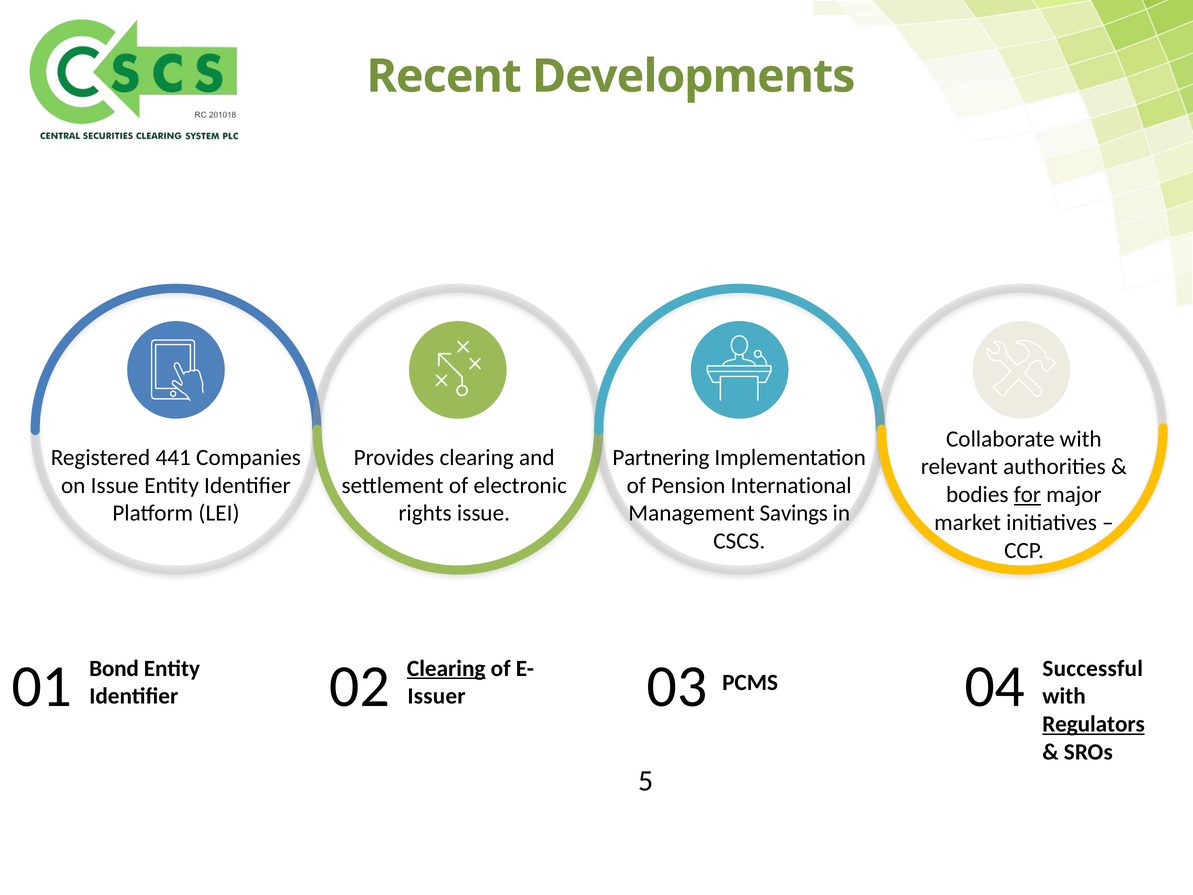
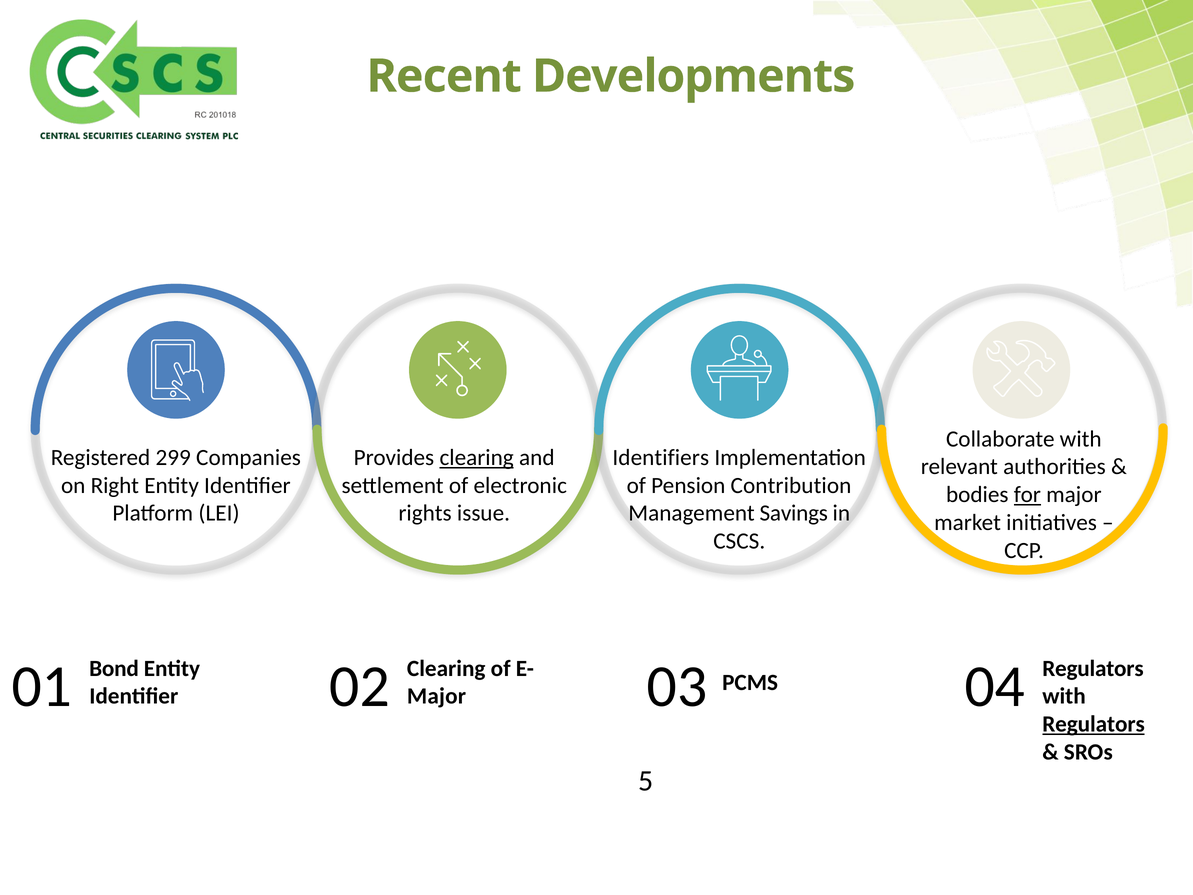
Partnering: Partnering -> Identifiers
441: 441 -> 299
clearing at (477, 457) underline: none -> present
International: International -> Contribution
on Issue: Issue -> Right
Clearing at (446, 668) underline: present -> none
03 Successful: Successful -> Regulators
Issuer at (437, 696): Issuer -> Major
